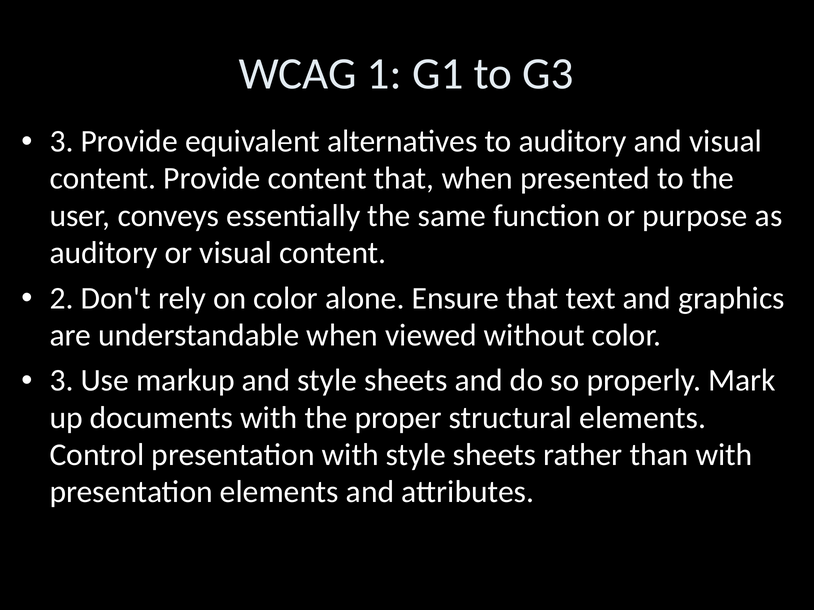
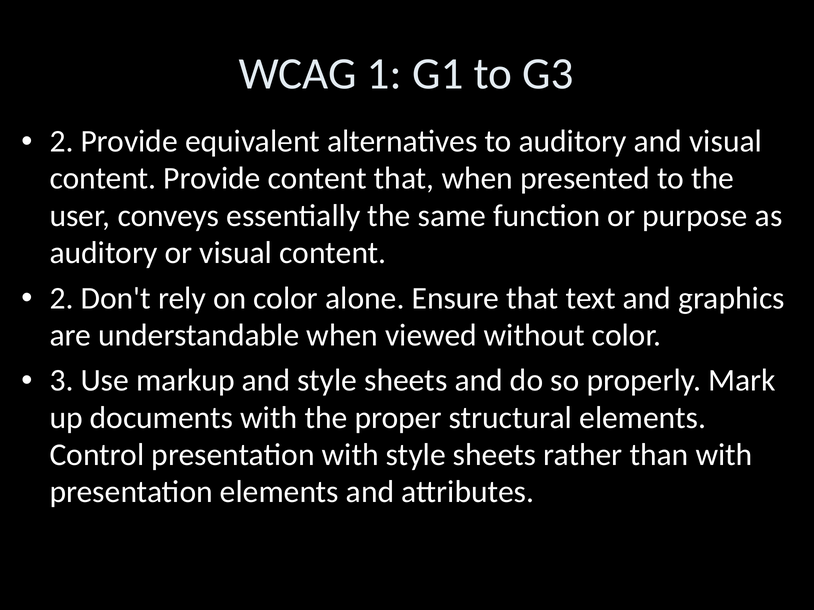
3 at (62, 141): 3 -> 2
